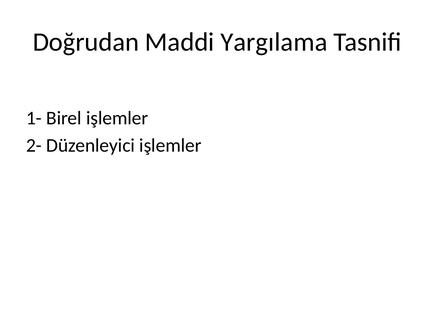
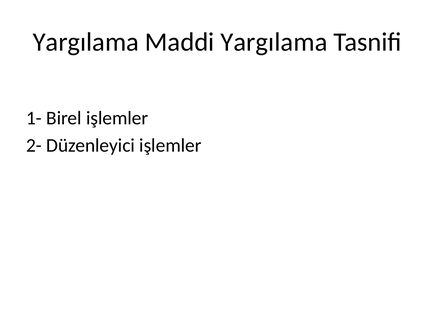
Doğrudan at (86, 42): Doğrudan -> Yargılama
